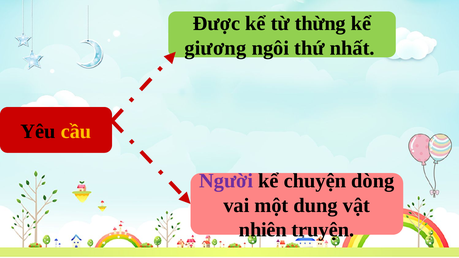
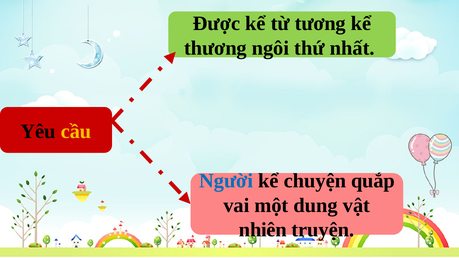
thừng: thừng -> tương
giương: giương -> thương
Người colour: purple -> blue
dòng: dòng -> quắp
